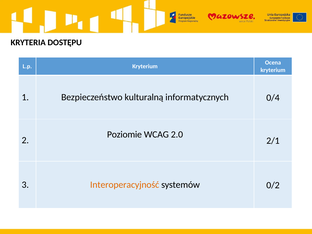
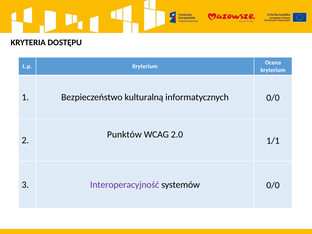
informatycznych 0/4: 0/4 -> 0/0
Poziomie: Poziomie -> Punktów
2/1: 2/1 -> 1/1
Interoperacyjność colour: orange -> purple
systemów 0/2: 0/2 -> 0/0
